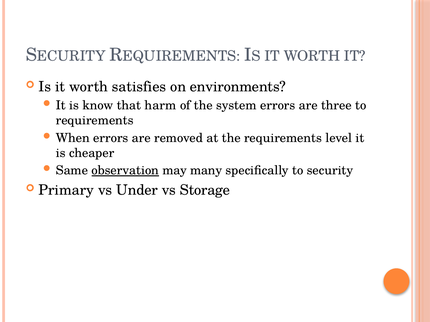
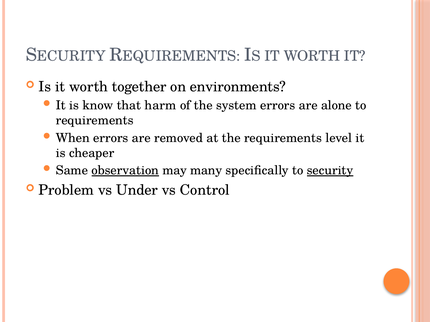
satisfies: satisfies -> together
three: three -> alone
security underline: none -> present
Primary: Primary -> Problem
Storage: Storage -> Control
